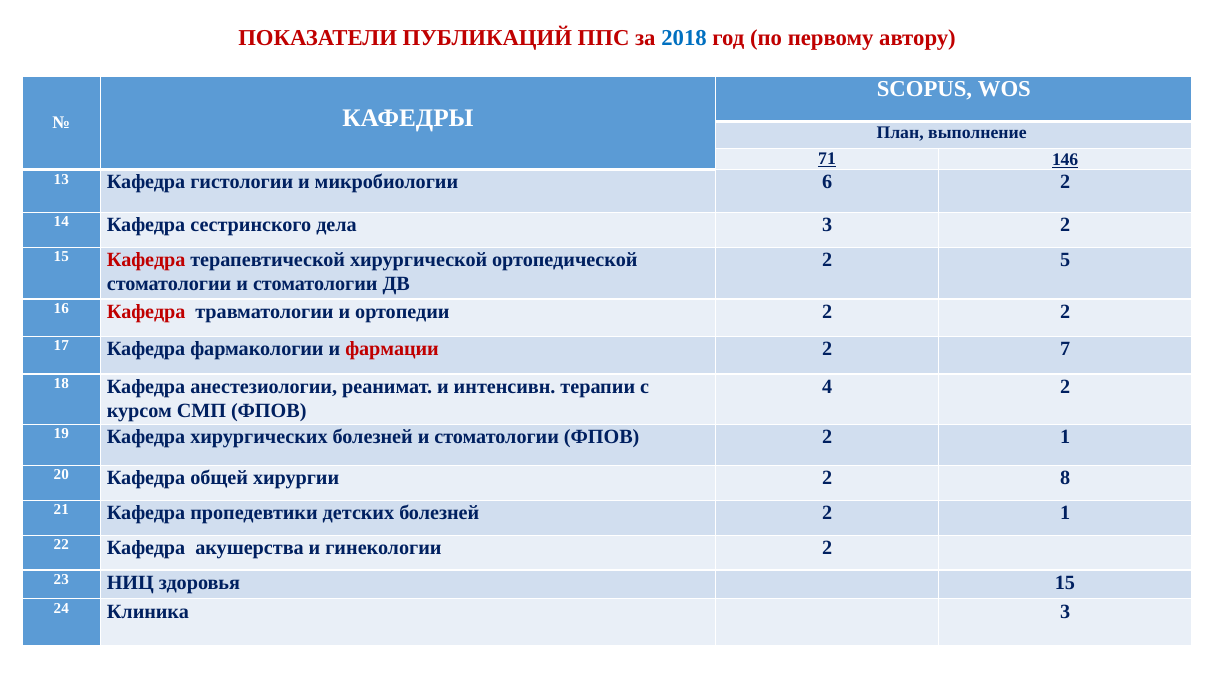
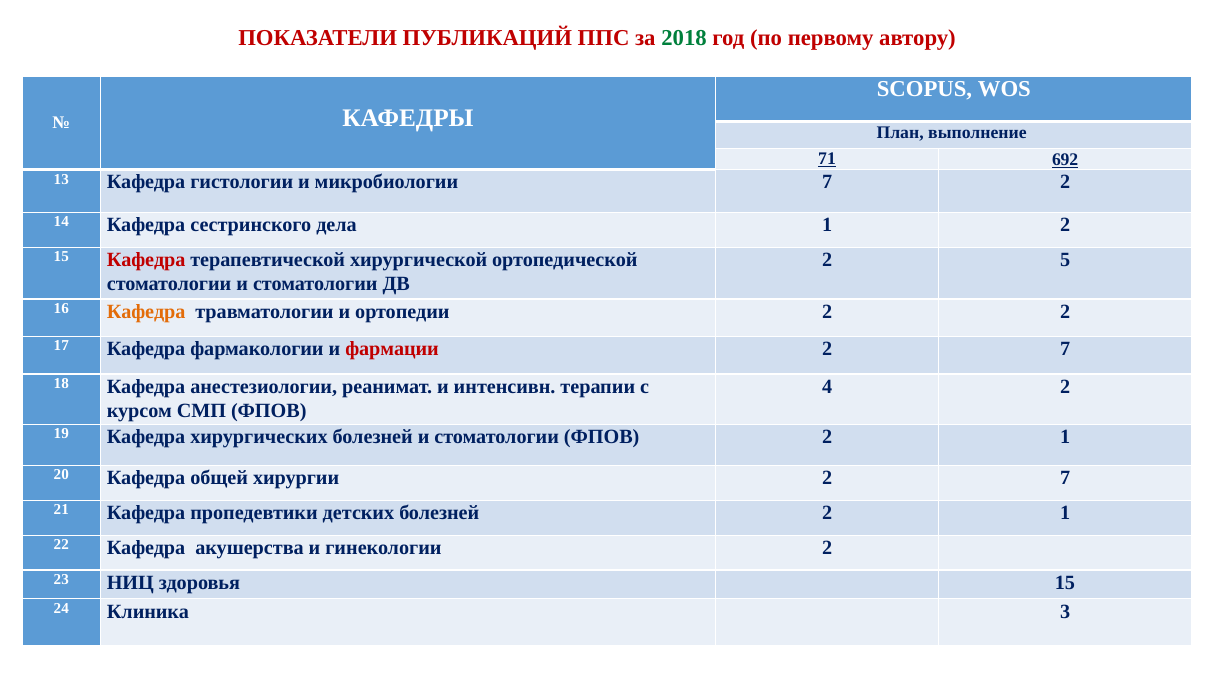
2018 colour: blue -> green
146: 146 -> 692
микробиологии 6: 6 -> 7
дела 3: 3 -> 1
Кафедра at (146, 312) colour: red -> orange
хирургии 2 8: 8 -> 7
